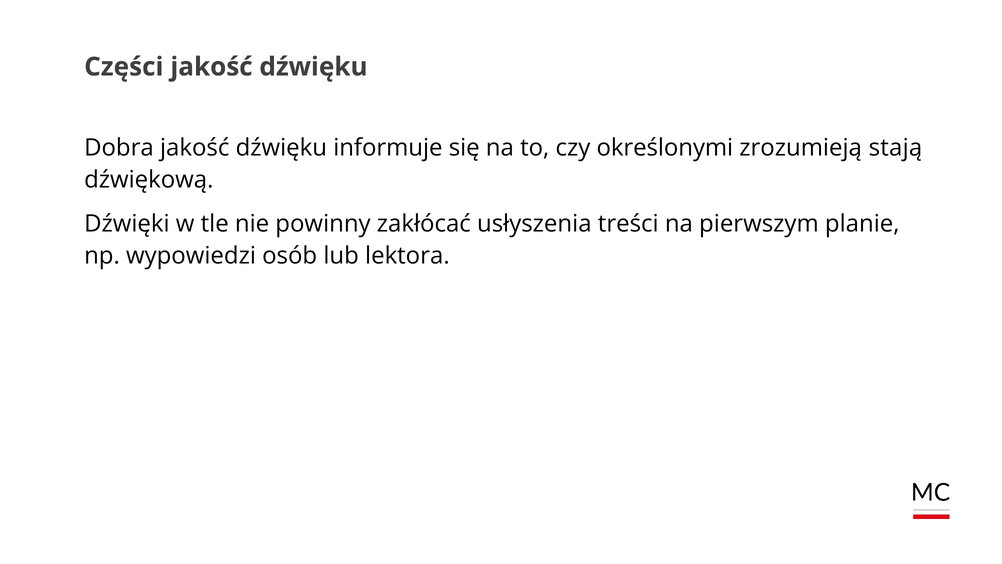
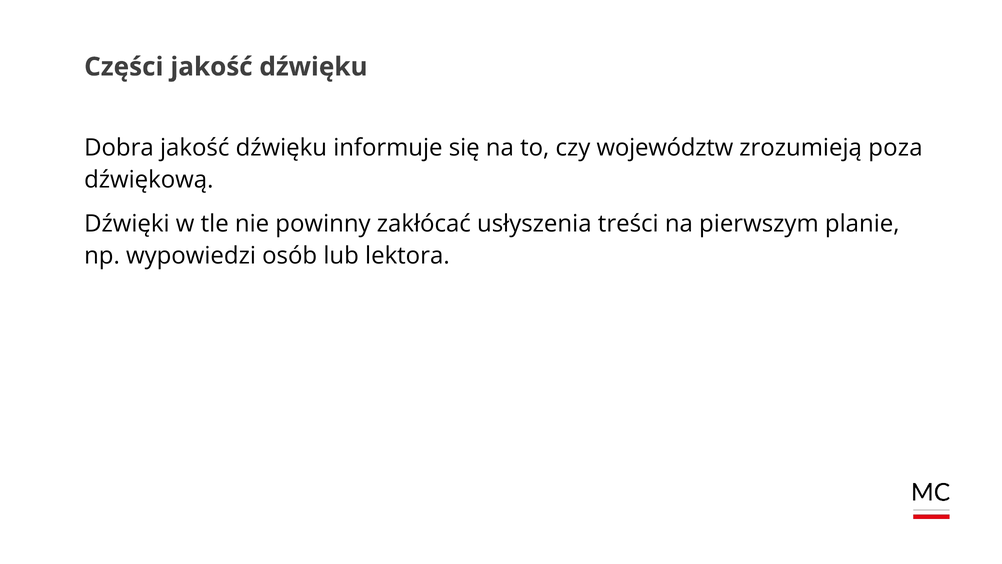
określonymi: określonymi -> województw
stają: stają -> poza
